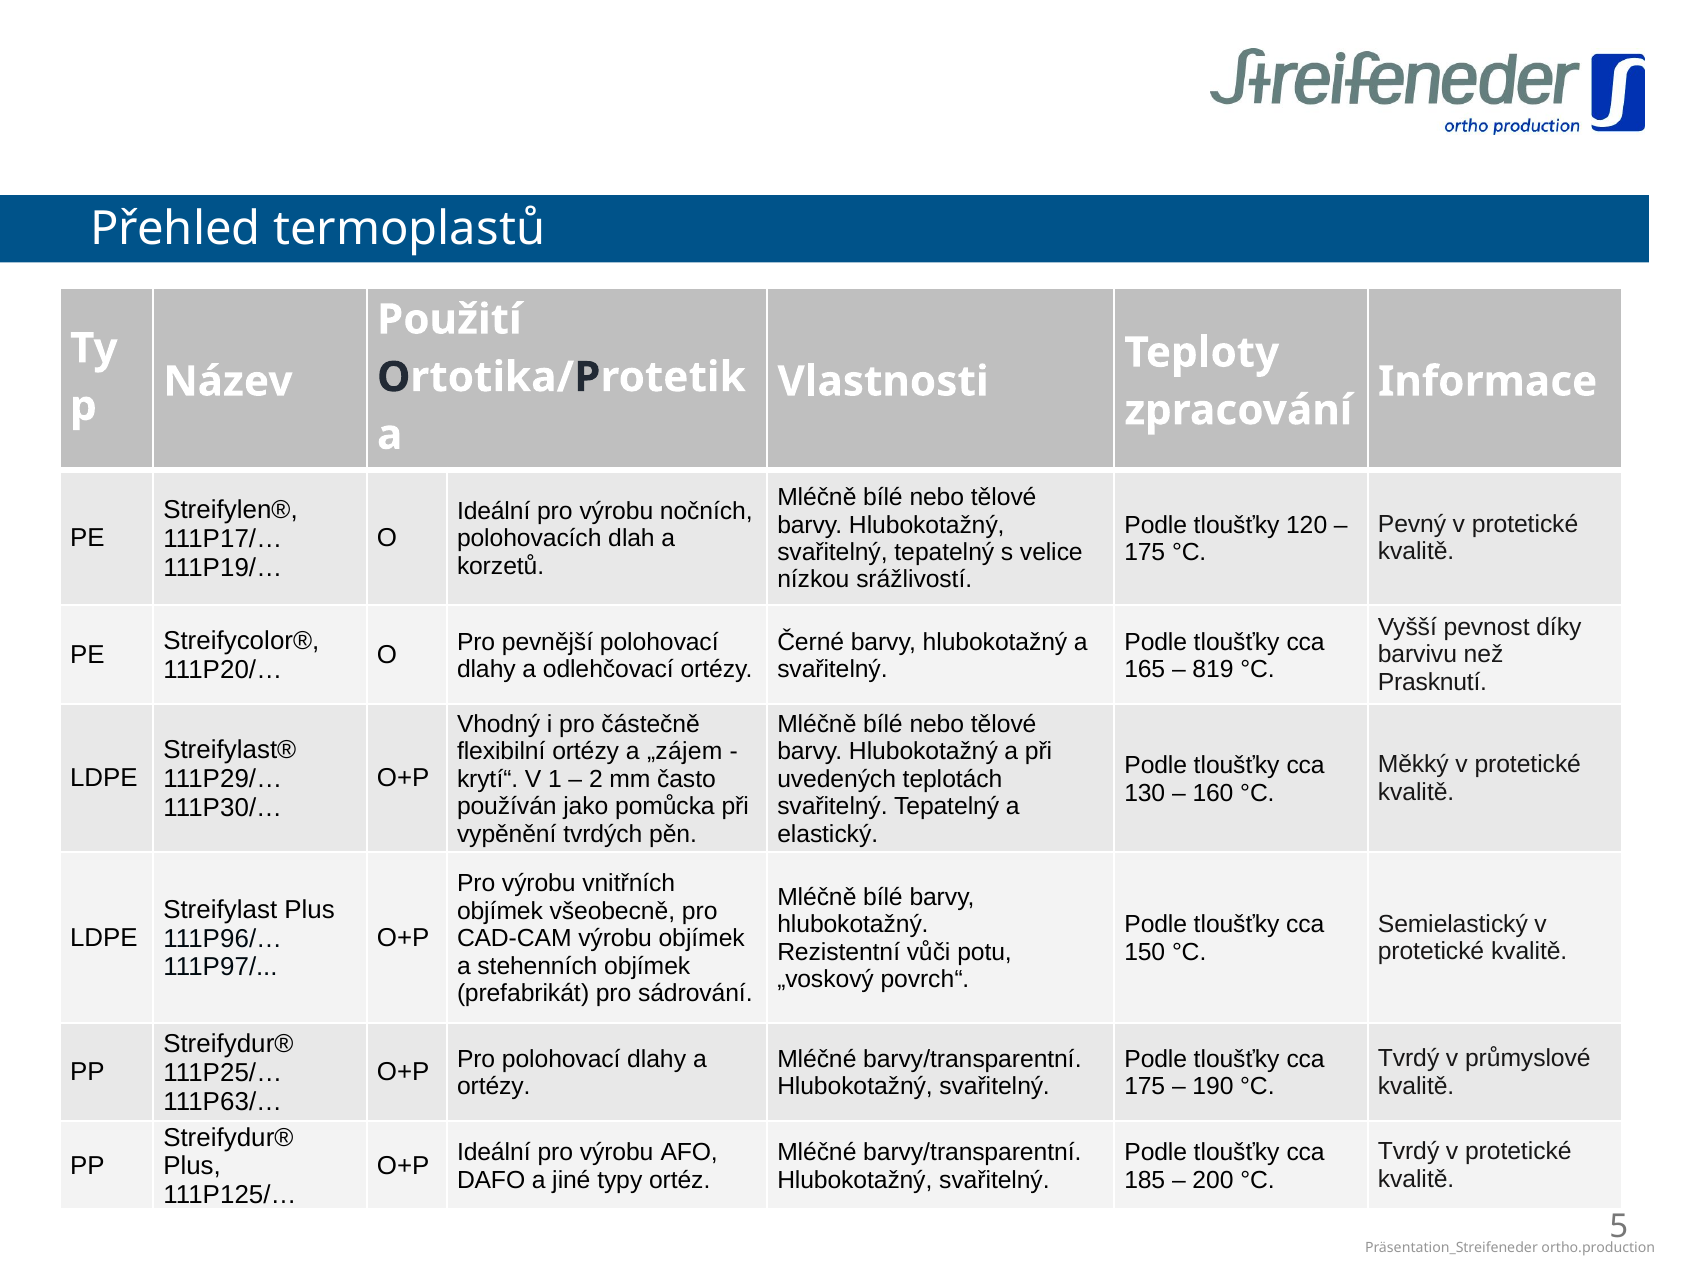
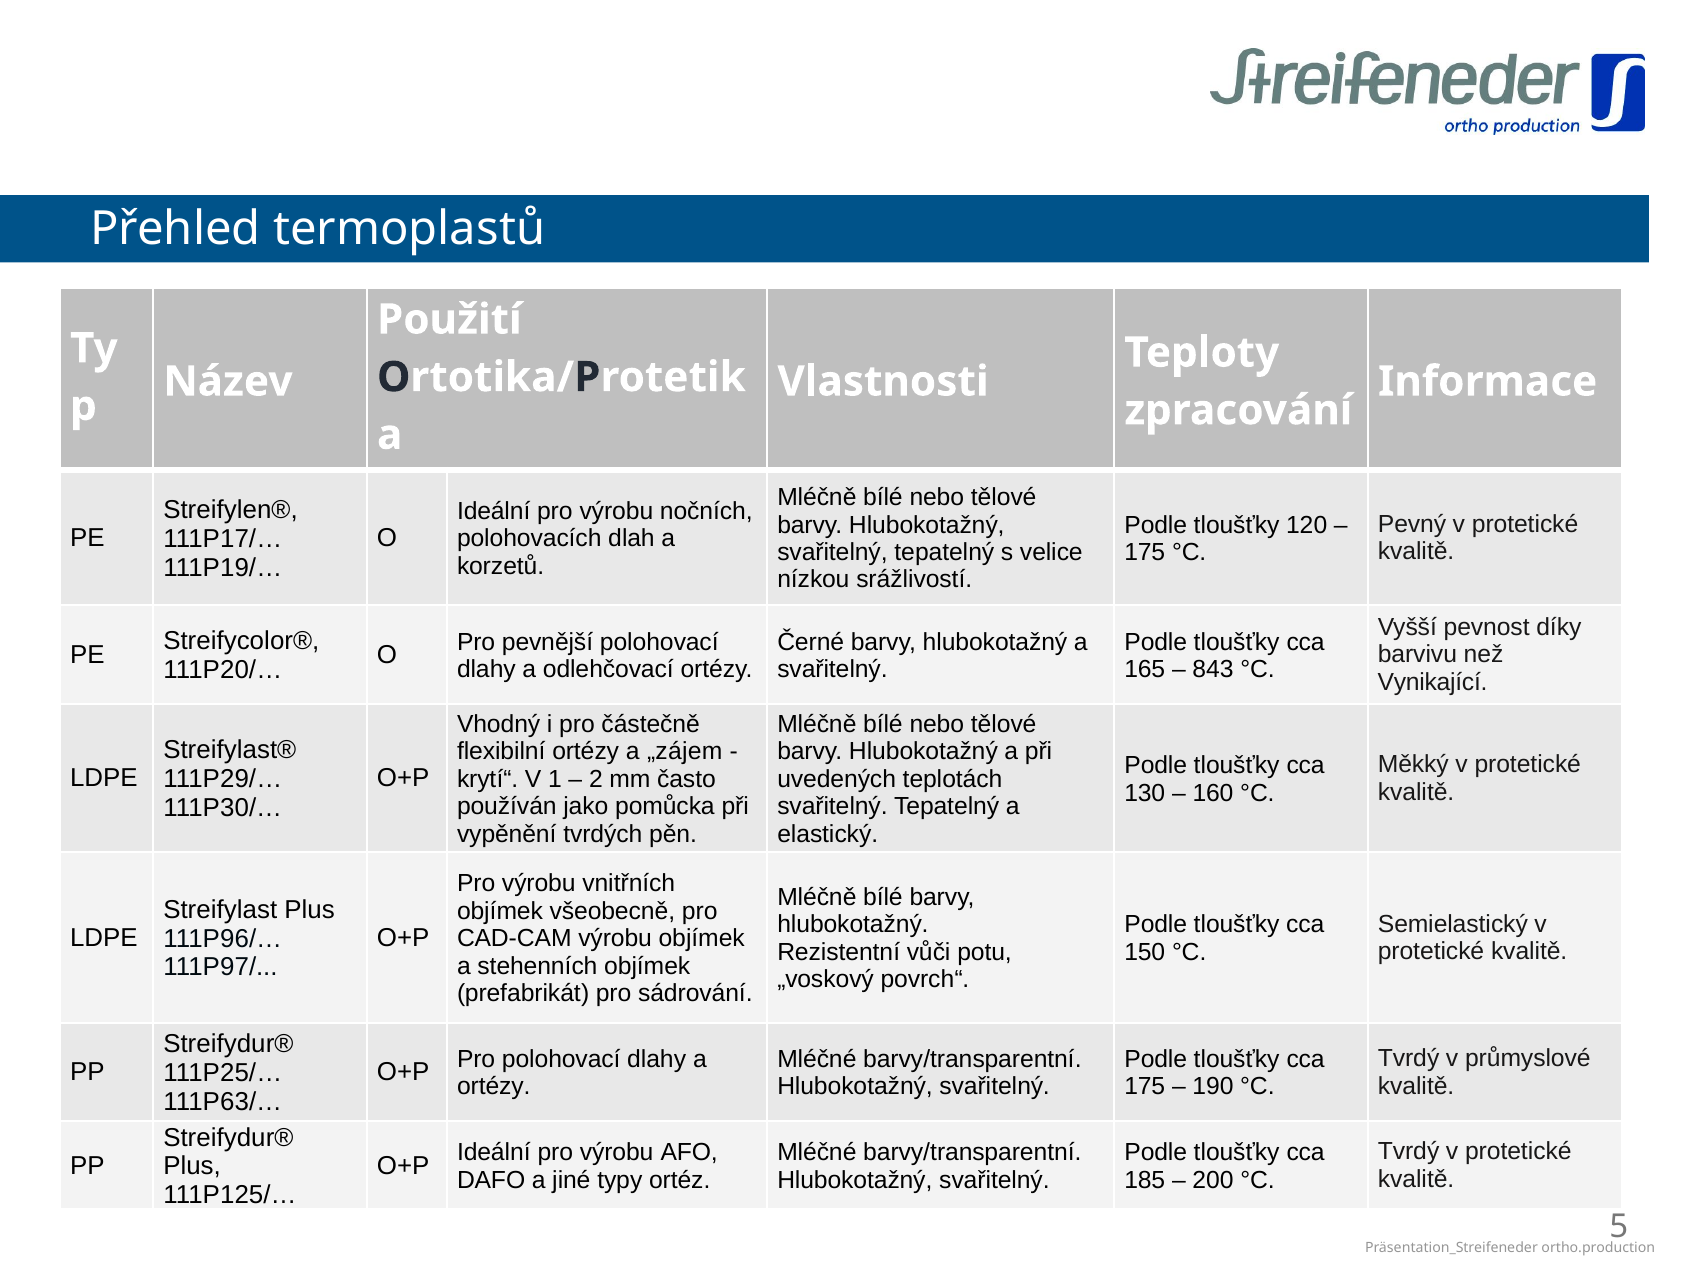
819: 819 -> 843
Prasknutí: Prasknutí -> Vynikající
